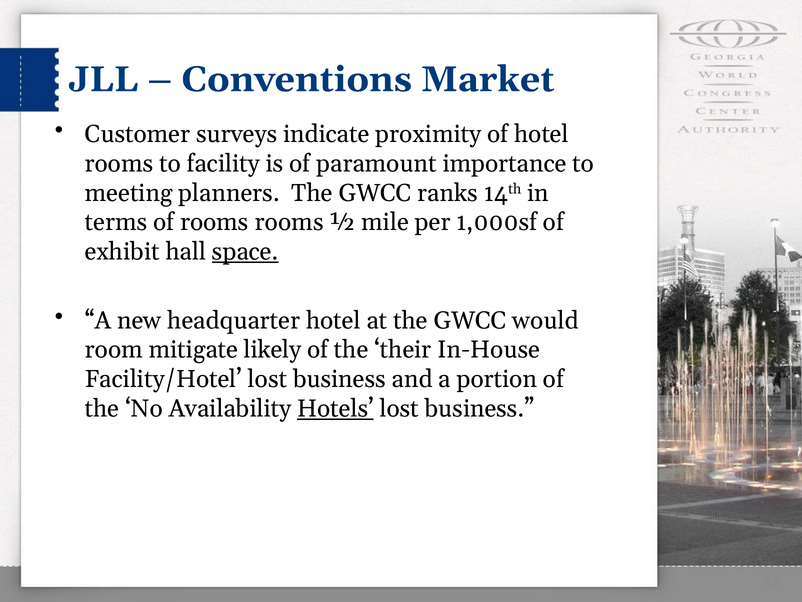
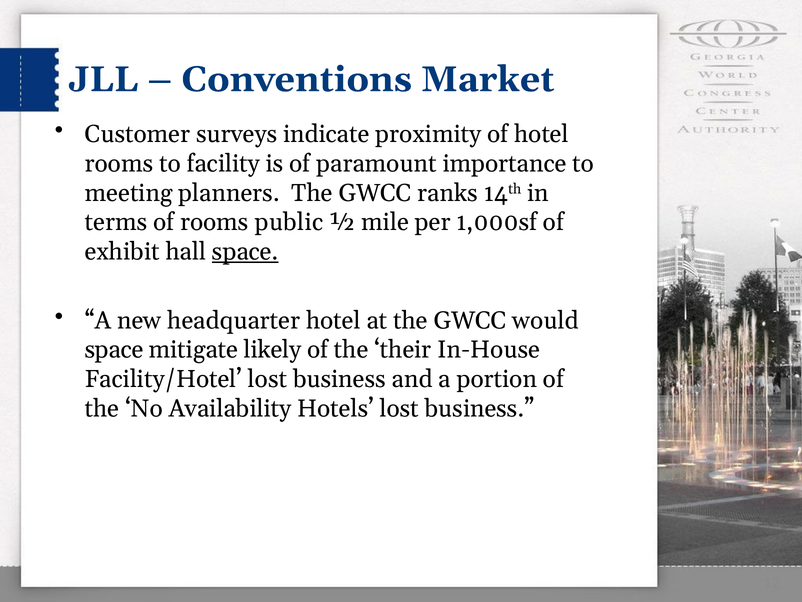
rooms rooms: rooms -> public
room at (114, 350): room -> space
Hotels underline: present -> none
